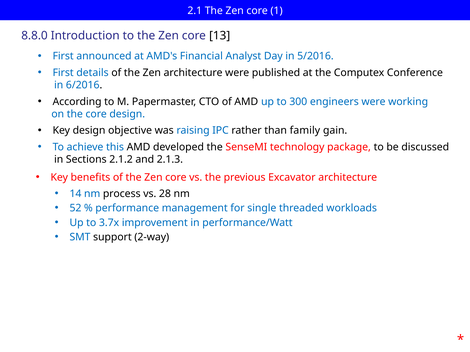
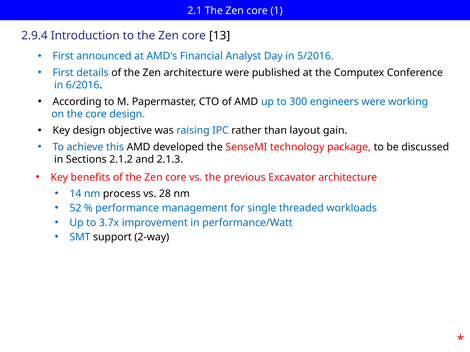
8.8.0: 8.8.0 -> 2.9.4
family: family -> layout
